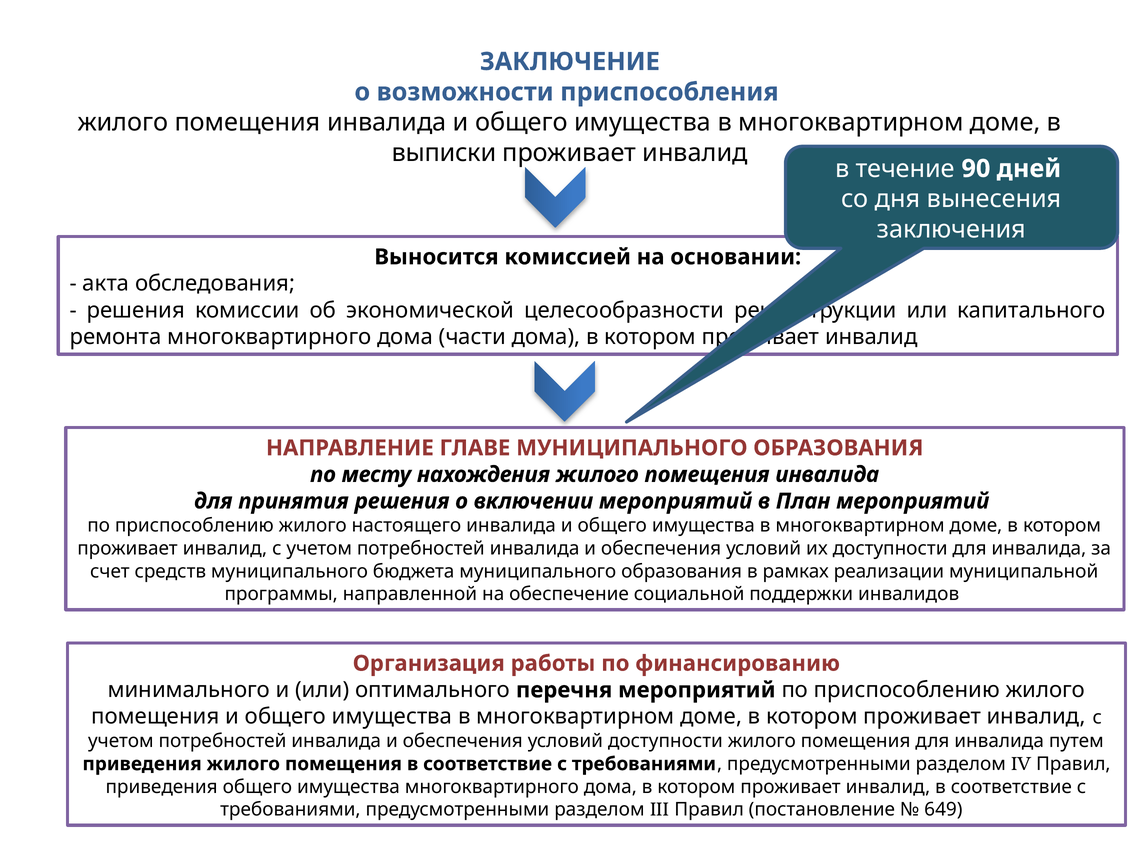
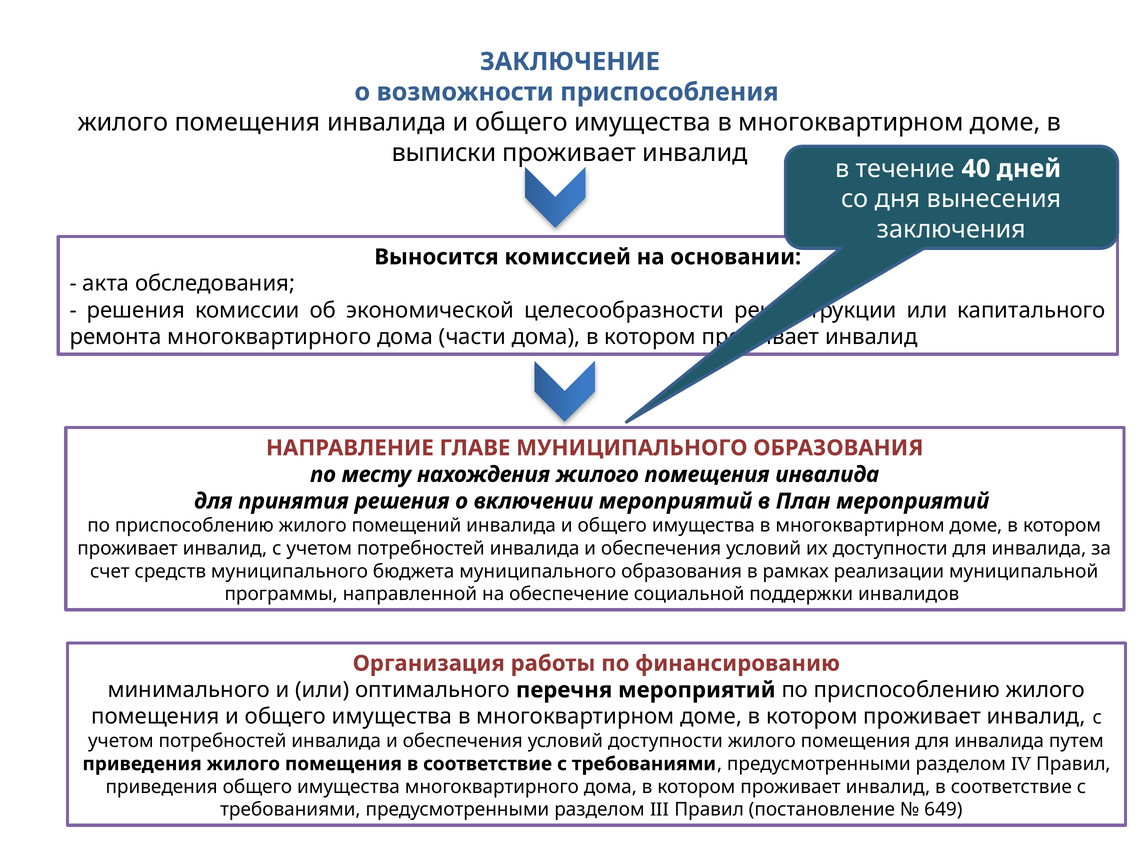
90: 90 -> 40
настоящего: настоящего -> помещений
